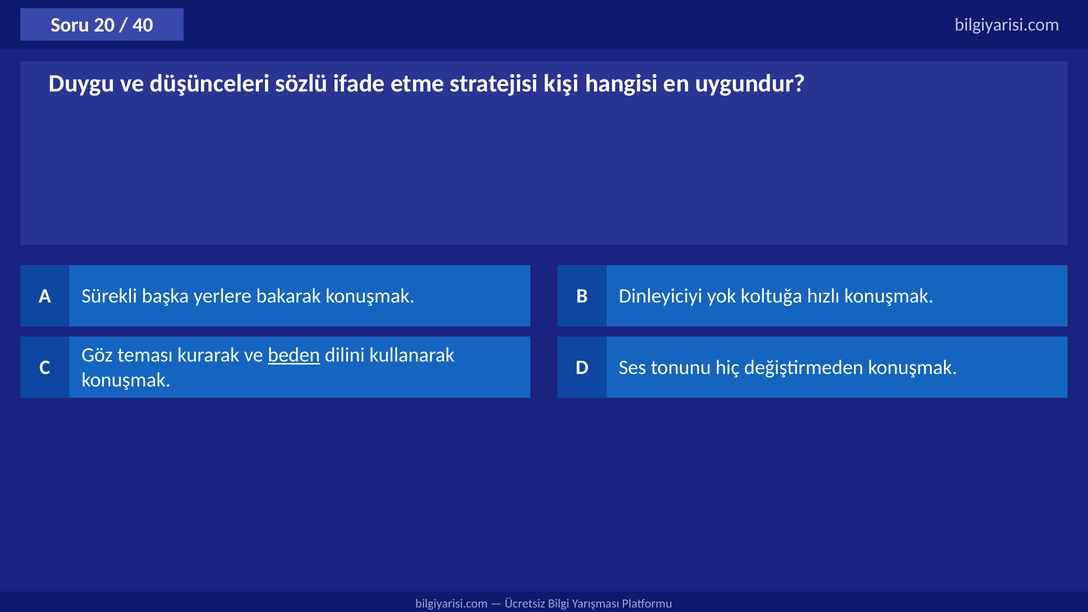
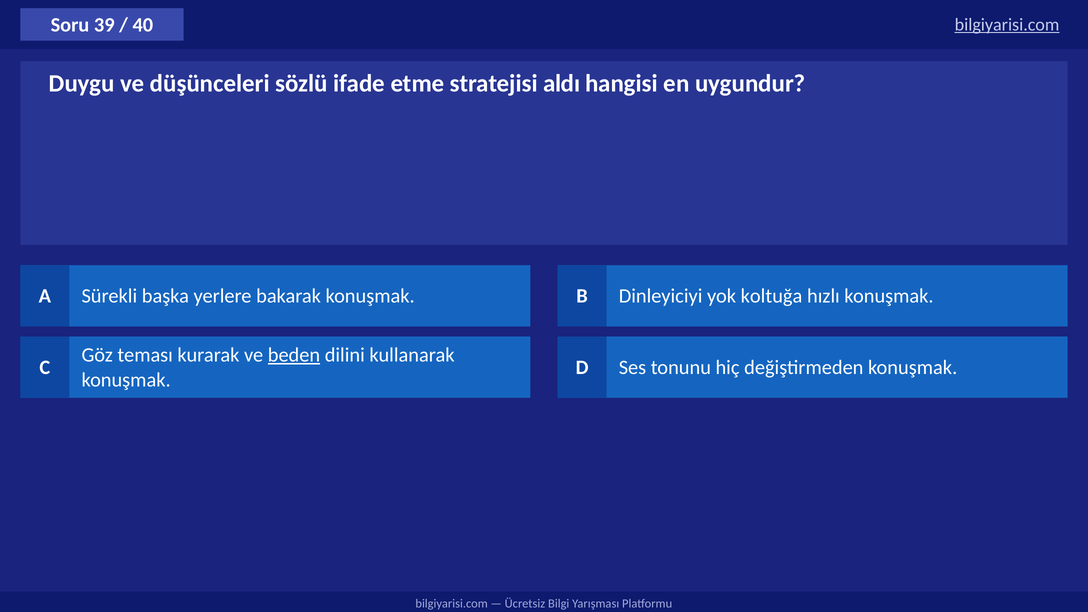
20: 20 -> 39
bilgiyarisi.com at (1007, 25) underline: none -> present
kişi: kişi -> aldı
